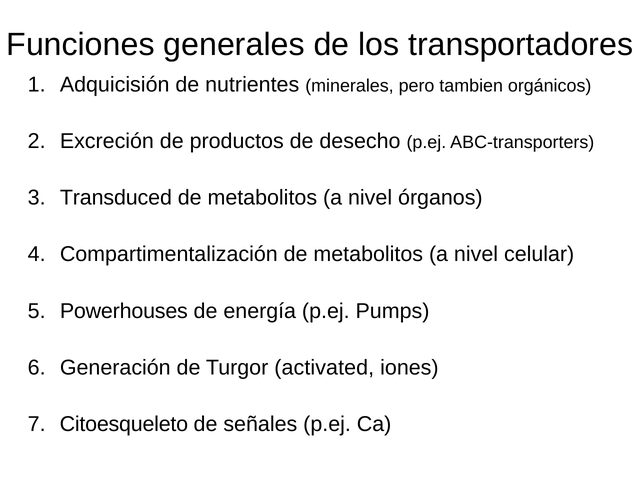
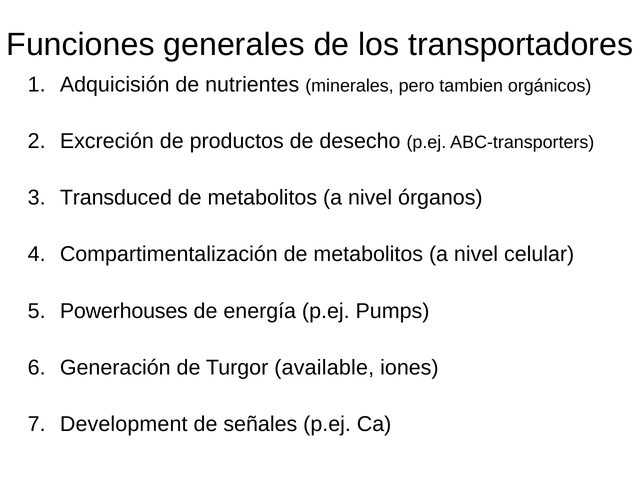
activated: activated -> available
Citoesqueleto: Citoesqueleto -> Development
